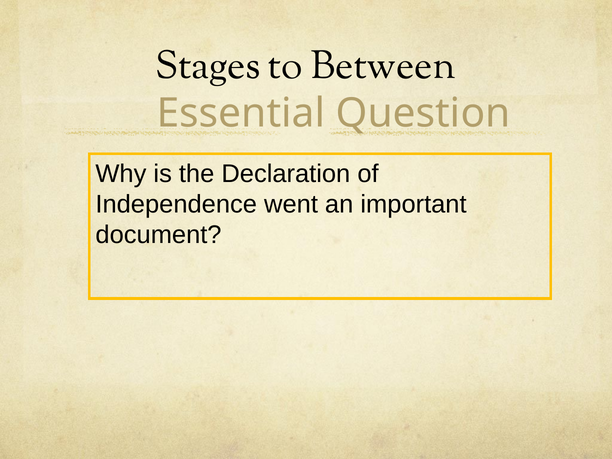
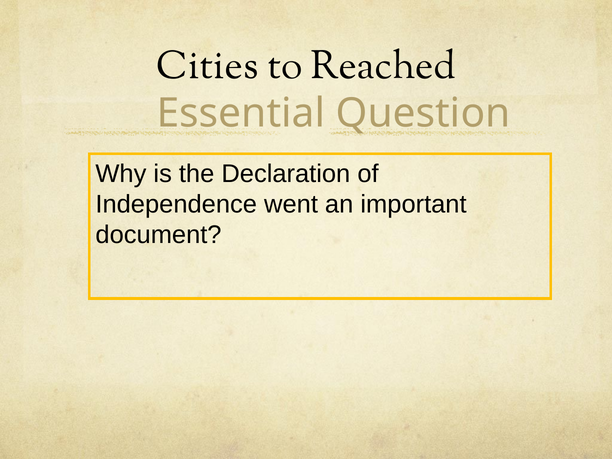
Stages: Stages -> Cities
Between: Between -> Reached
